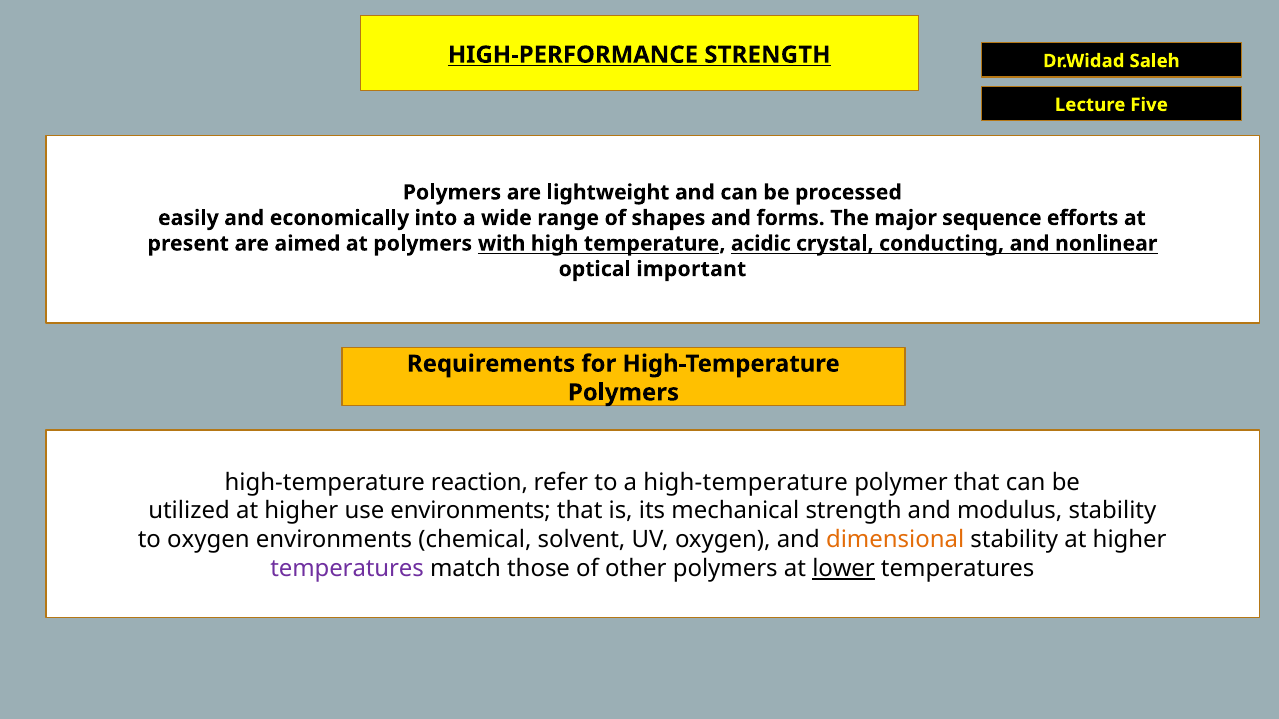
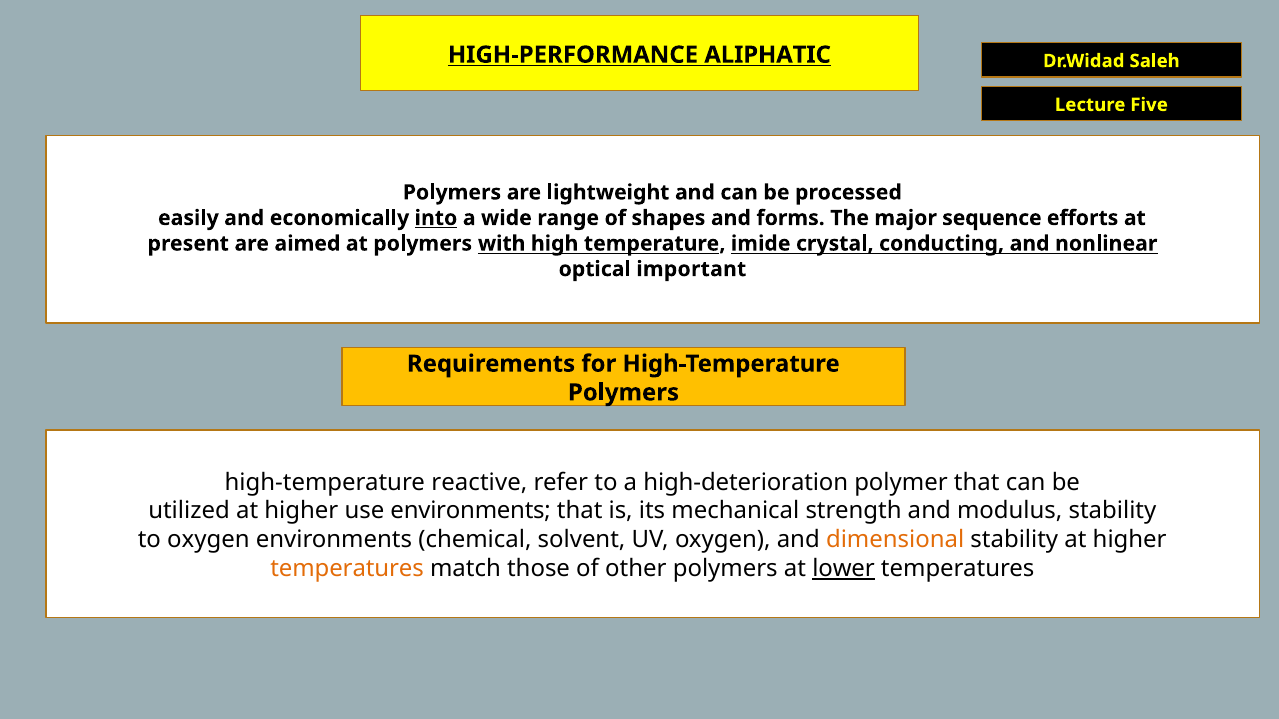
HIGH-PERFORMANCE STRENGTH: STRENGTH -> ALIPHATIC
into underline: none -> present
acidic: acidic -> imide
reaction: reaction -> reactive
a high-temperature: high-temperature -> high-deterioration
temperatures at (347, 569) colour: purple -> orange
